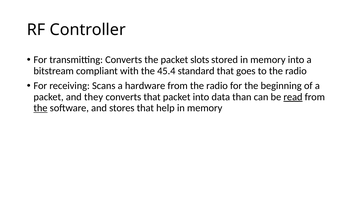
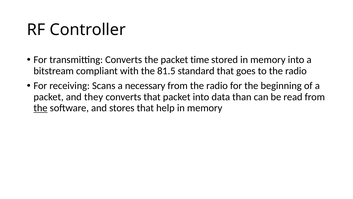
slots: slots -> time
45.4: 45.4 -> 81.5
hardware: hardware -> necessary
read underline: present -> none
